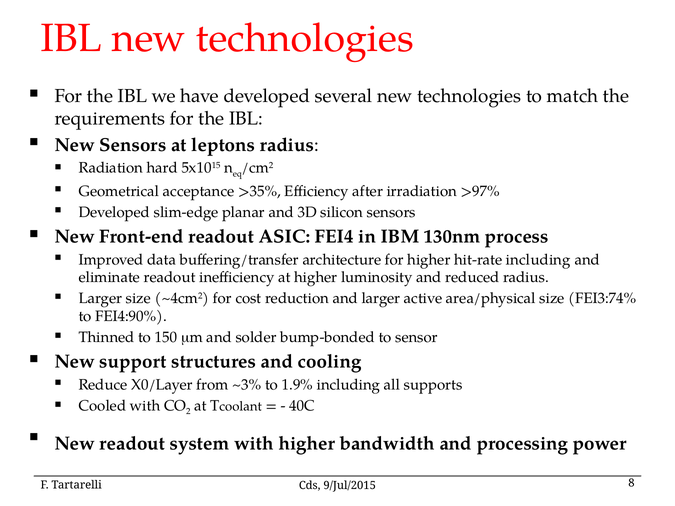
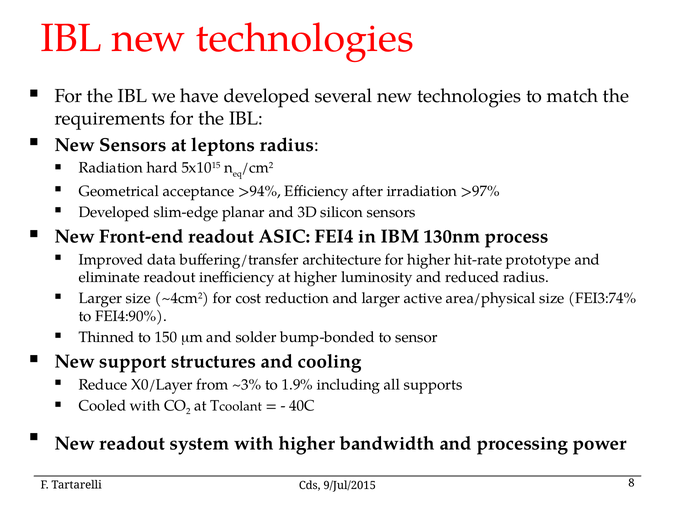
>35%: >35% -> >94%
hit-rate including: including -> prototype
